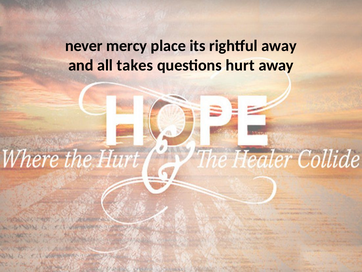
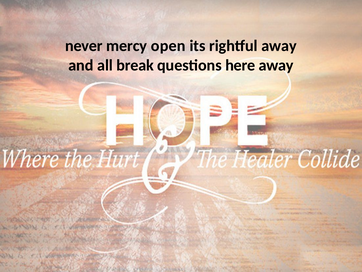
place: place -> open
takes: takes -> break
hurt: hurt -> here
